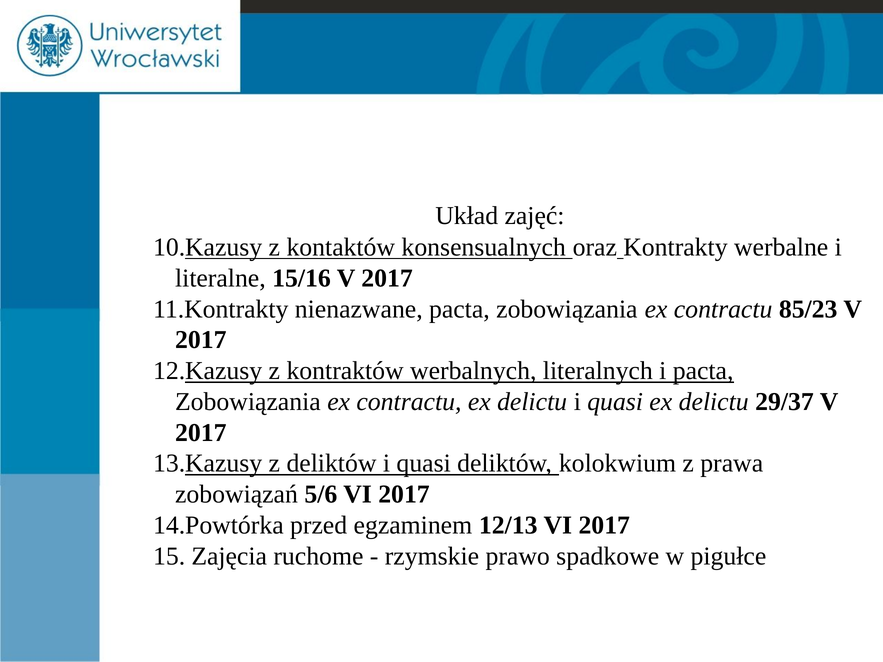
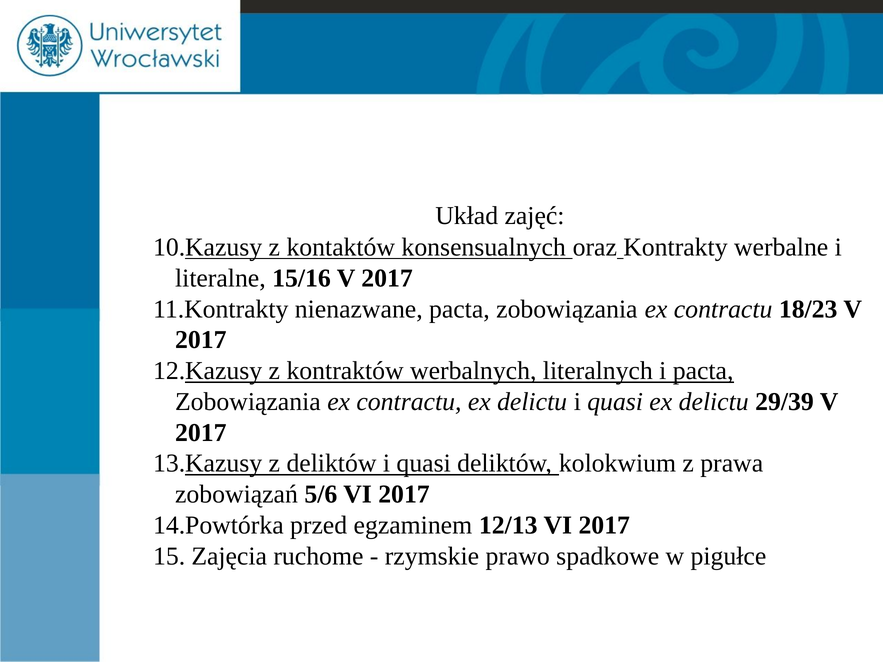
85/23: 85/23 -> 18/23
29/37: 29/37 -> 29/39
